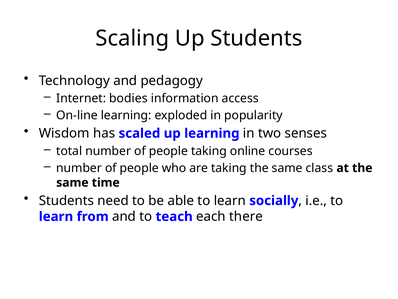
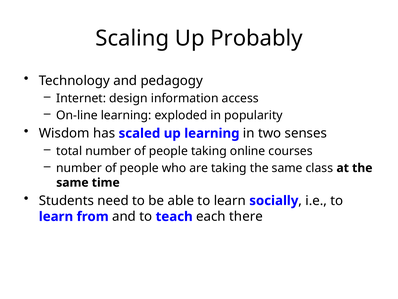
Up Students: Students -> Probably
bodies: bodies -> design
